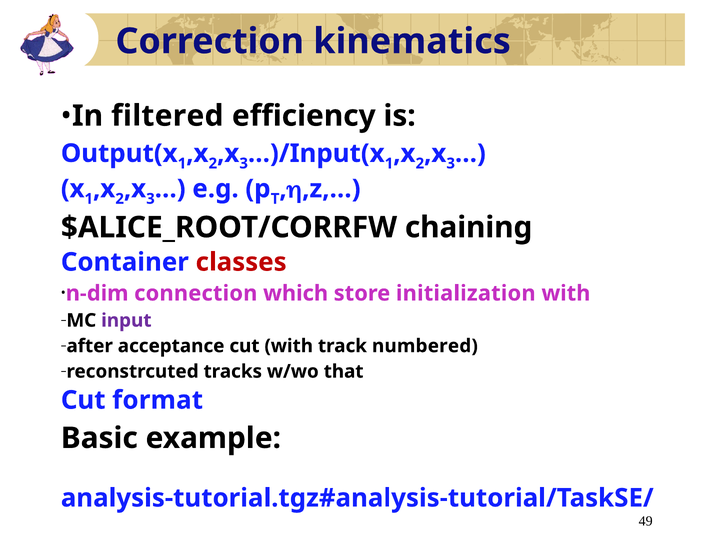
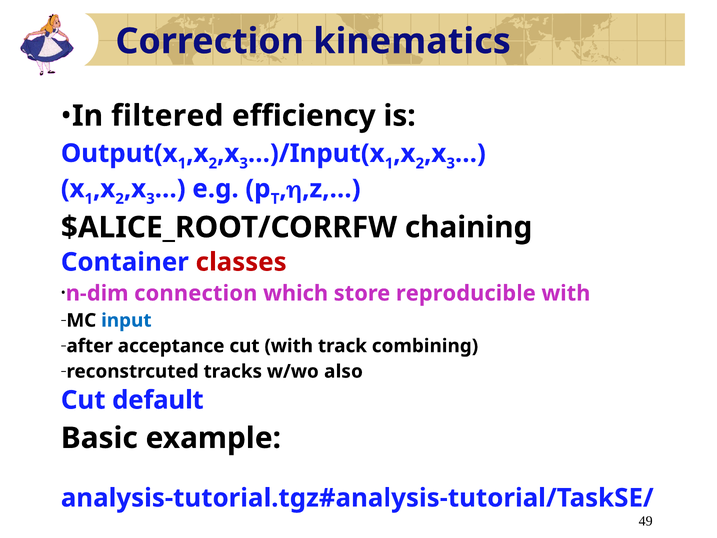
initialization: initialization -> reproducible
input colour: purple -> blue
numbered: numbered -> combining
that: that -> also
format: format -> default
